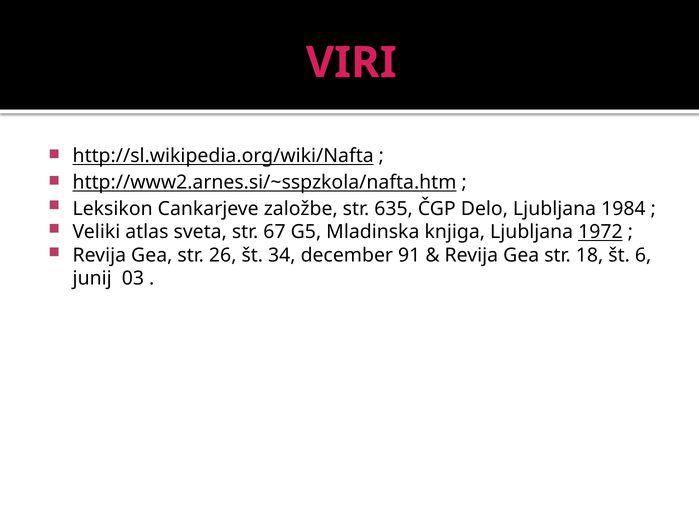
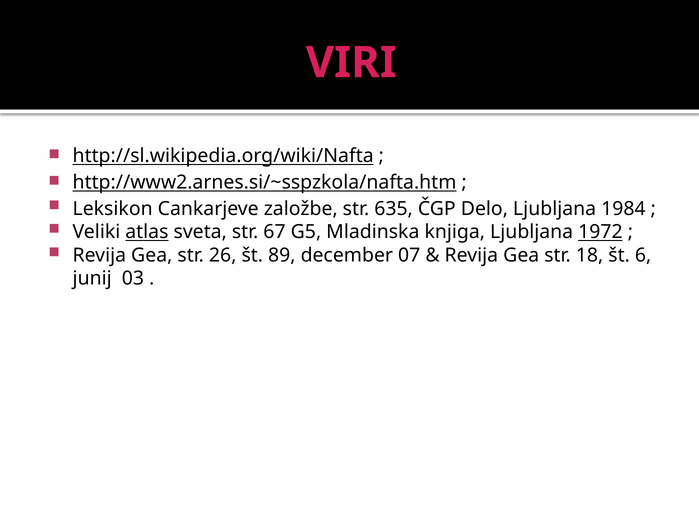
atlas underline: none -> present
34: 34 -> 89
91: 91 -> 07
